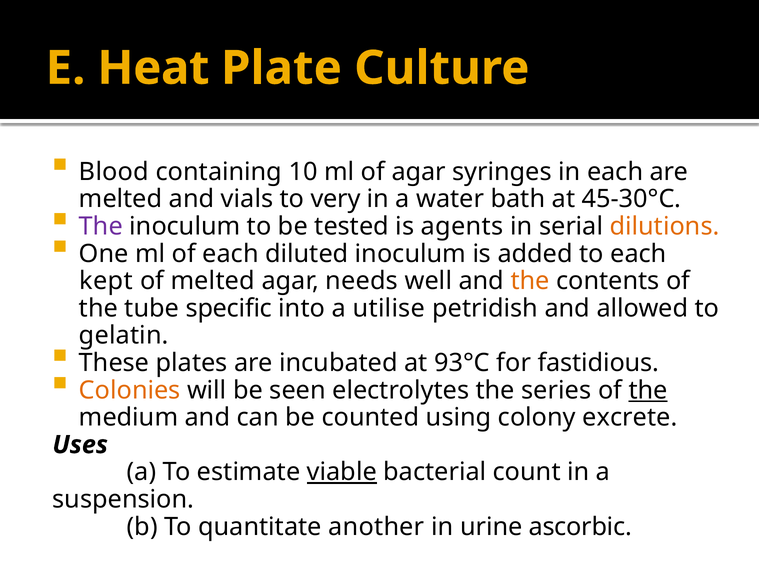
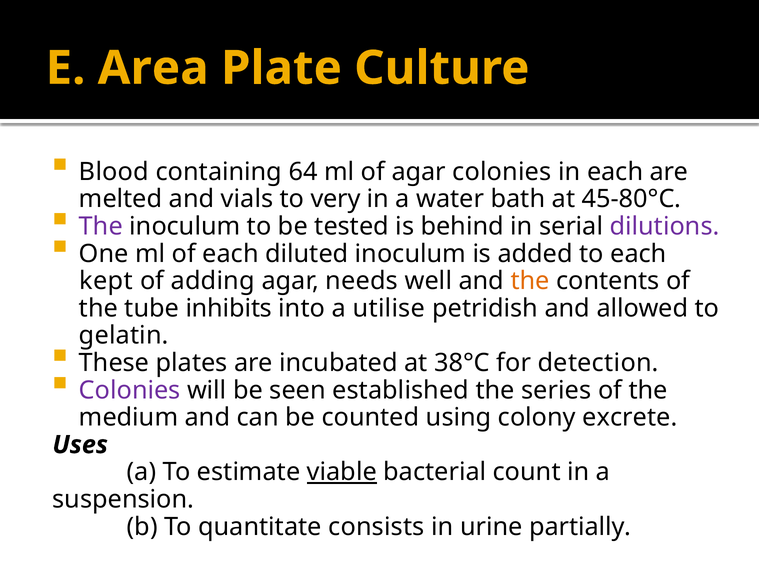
Heat: Heat -> Area
10: 10 -> 64
agar syringes: syringes -> colonies
45-30°C: 45-30°C -> 45-80°C
agents: agents -> behind
dilutions colour: orange -> purple
of melted: melted -> adding
specific: specific -> inhibits
93°C: 93°C -> 38°C
fastidious: fastidious -> detection
Colonies at (130, 390) colour: orange -> purple
electrolytes: electrolytes -> established
the at (648, 390) underline: present -> none
another: another -> consists
ascorbic: ascorbic -> partially
